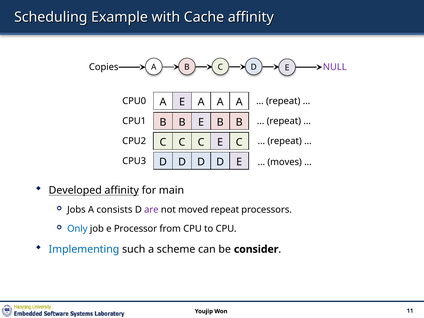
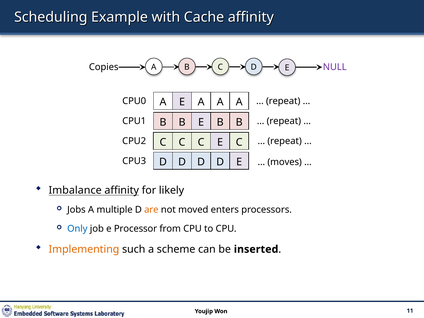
Developed: Developed -> Imbalance
main: main -> likely
consists: consists -> multiple
are colour: purple -> orange
moved repeat: repeat -> enters
Implementing colour: blue -> orange
consider: consider -> inserted
